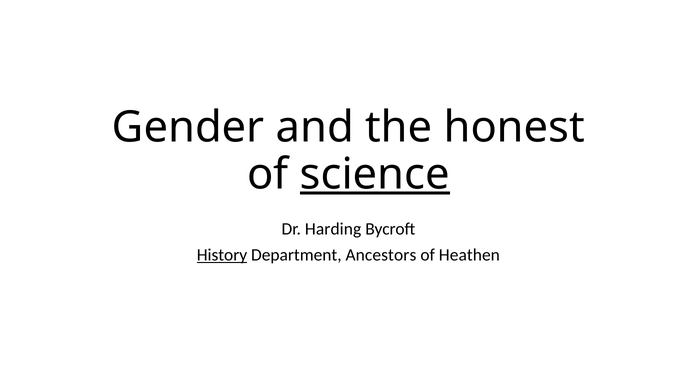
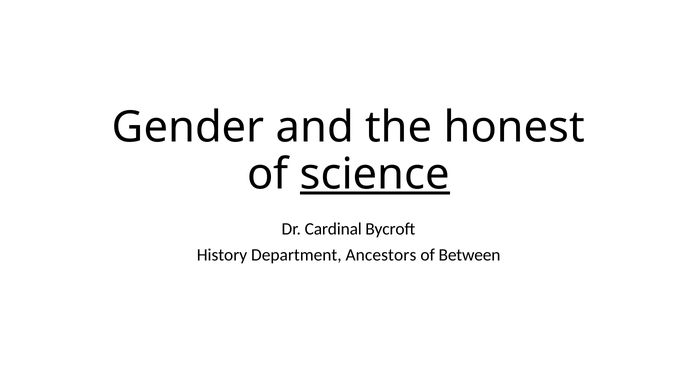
Harding: Harding -> Cardinal
History underline: present -> none
Heathen: Heathen -> Between
